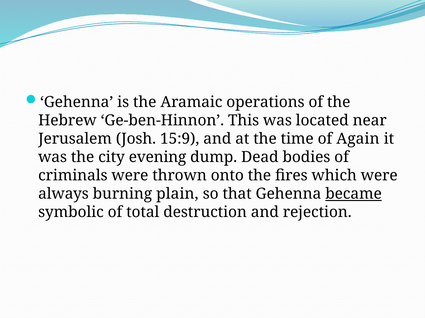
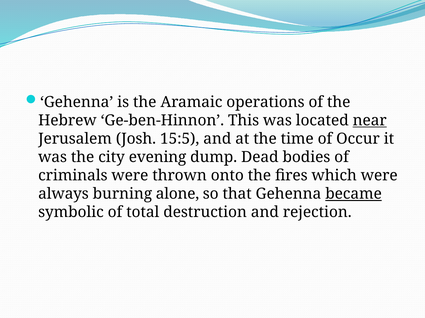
near underline: none -> present
15:9: 15:9 -> 15:5
Again: Again -> Occur
plain: plain -> alone
